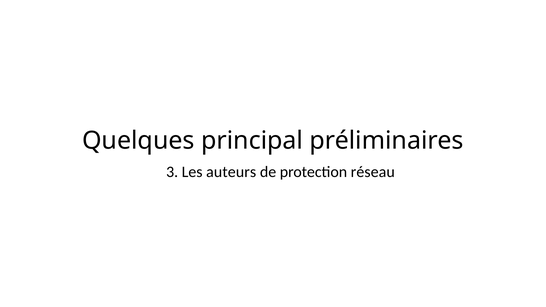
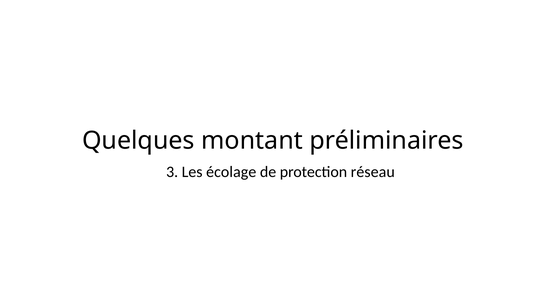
principal: principal -> montant
auteurs: auteurs -> écolage
